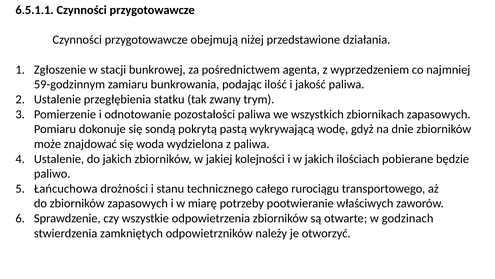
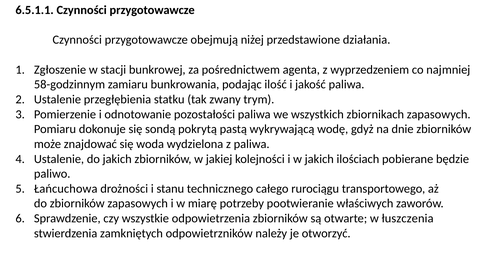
59-godzinnym: 59-godzinnym -> 58-godzinnym
godzinach: godzinach -> łuszczenia
